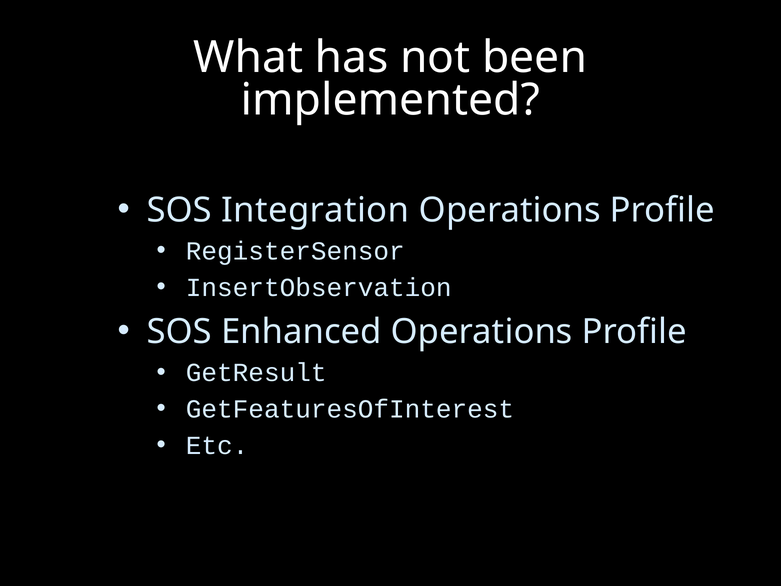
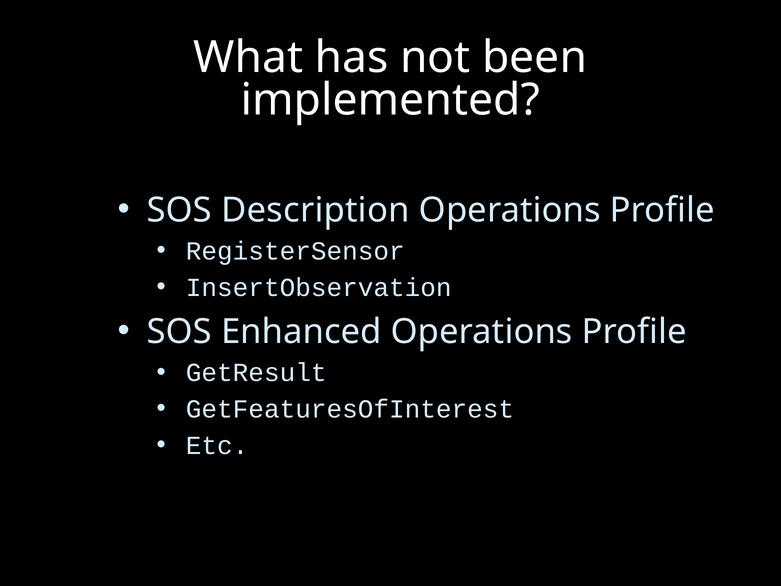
Integration: Integration -> Description
